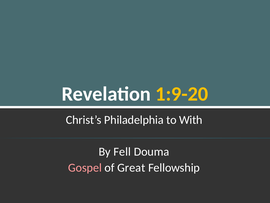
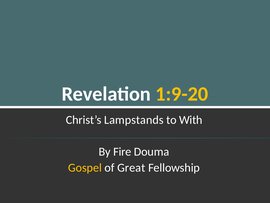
Philadelphia: Philadelphia -> Lampstands
Fell: Fell -> Fire
Gospel colour: pink -> yellow
